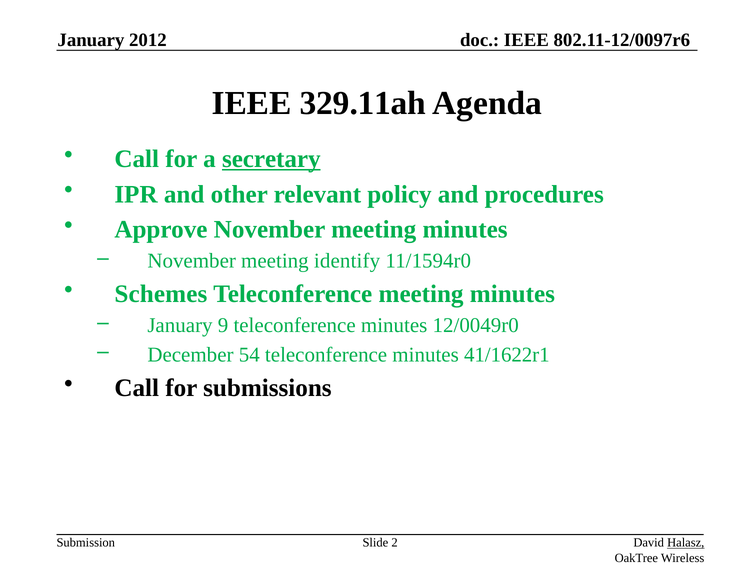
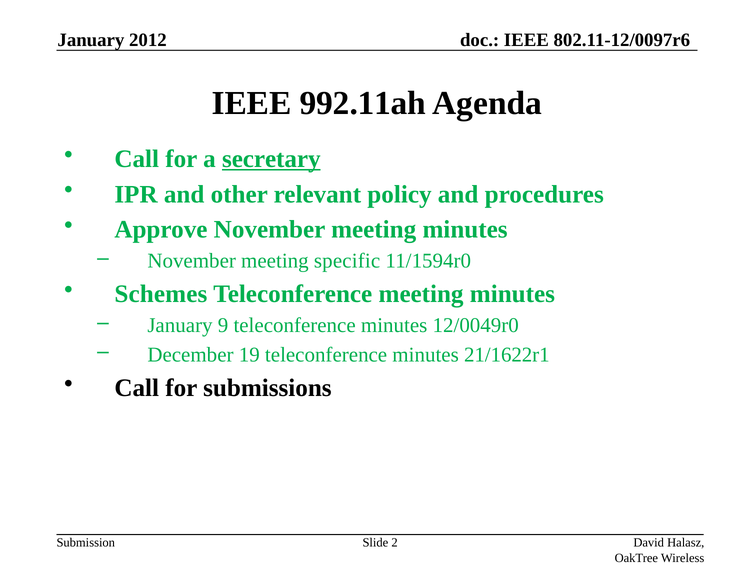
329.11ah: 329.11ah -> 992.11ah
identify: identify -> specific
54: 54 -> 19
41/1622r1: 41/1622r1 -> 21/1622r1
Halasz underline: present -> none
